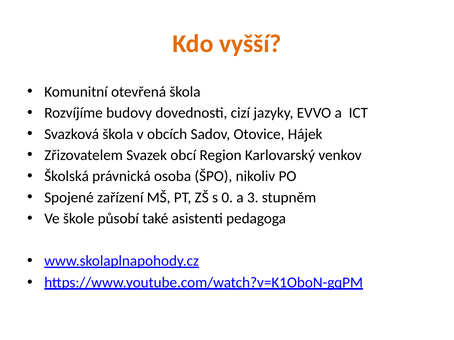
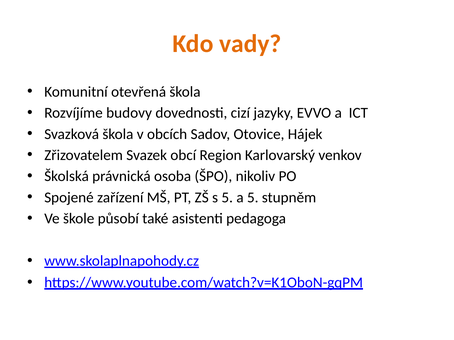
vyšší: vyšší -> vady
s 0: 0 -> 5
a 3: 3 -> 5
